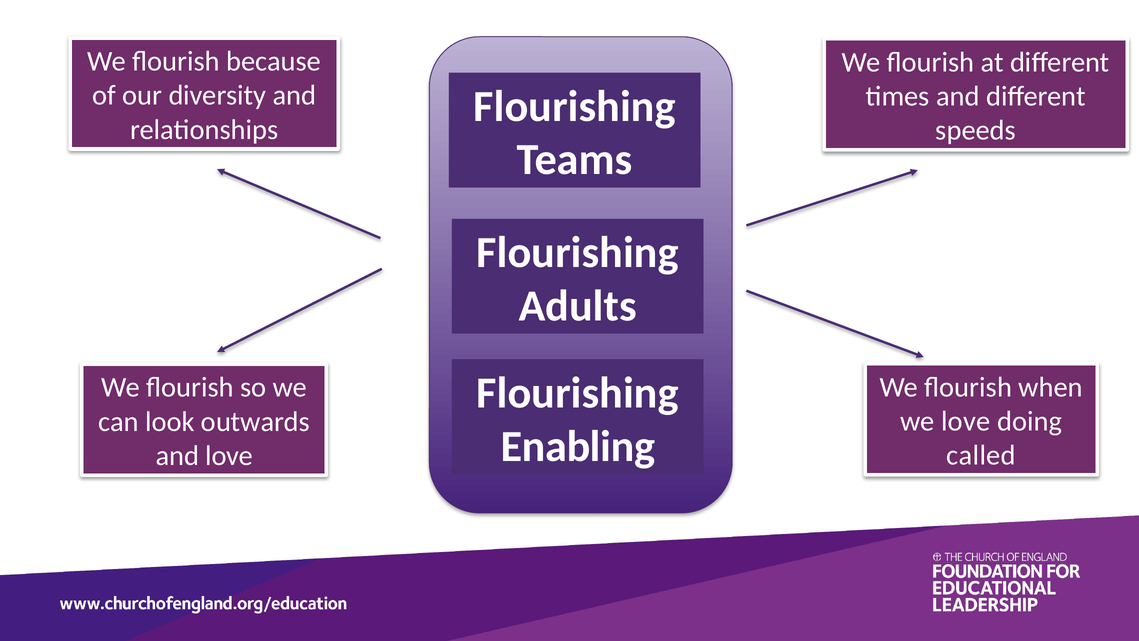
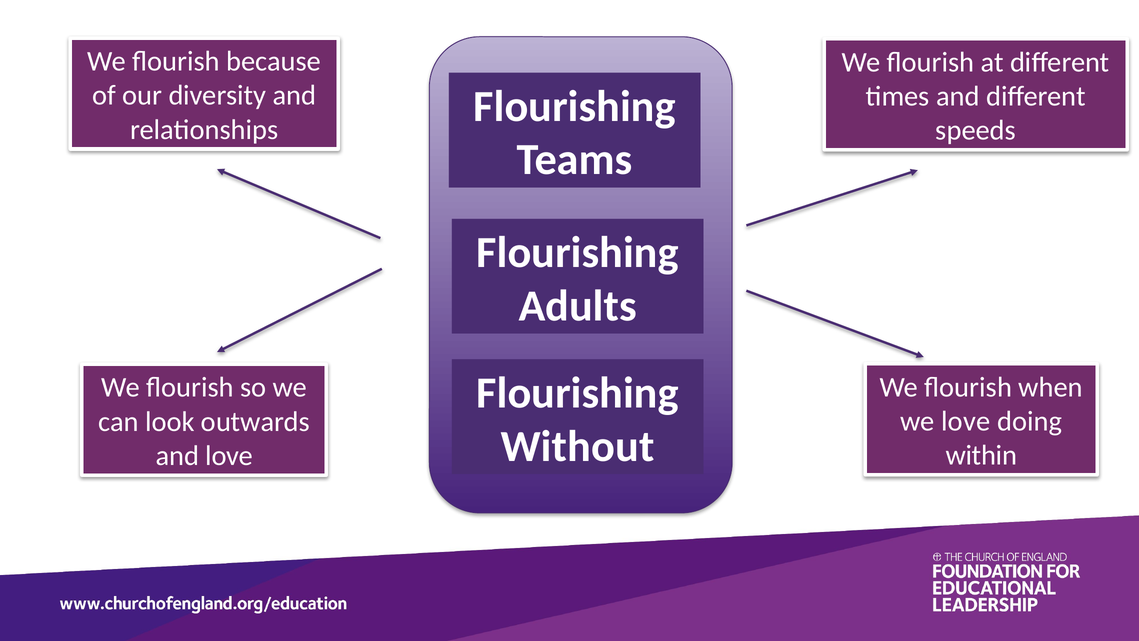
Enabling: Enabling -> Without
called: called -> within
